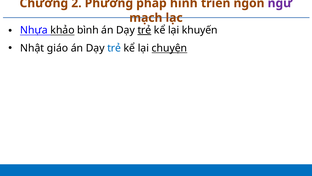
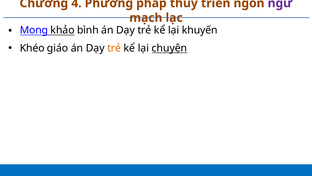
2: 2 -> 4
hình: hình -> thủy
Nhựa: Nhựa -> Mong
trẻ at (144, 30) underline: present -> none
Nhật: Nhật -> Khéo
trẻ at (114, 48) colour: blue -> orange
